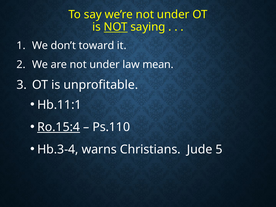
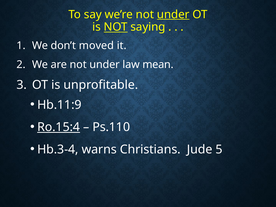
under at (173, 14) underline: none -> present
toward: toward -> moved
Hb.11:1: Hb.11:1 -> Hb.11:9
